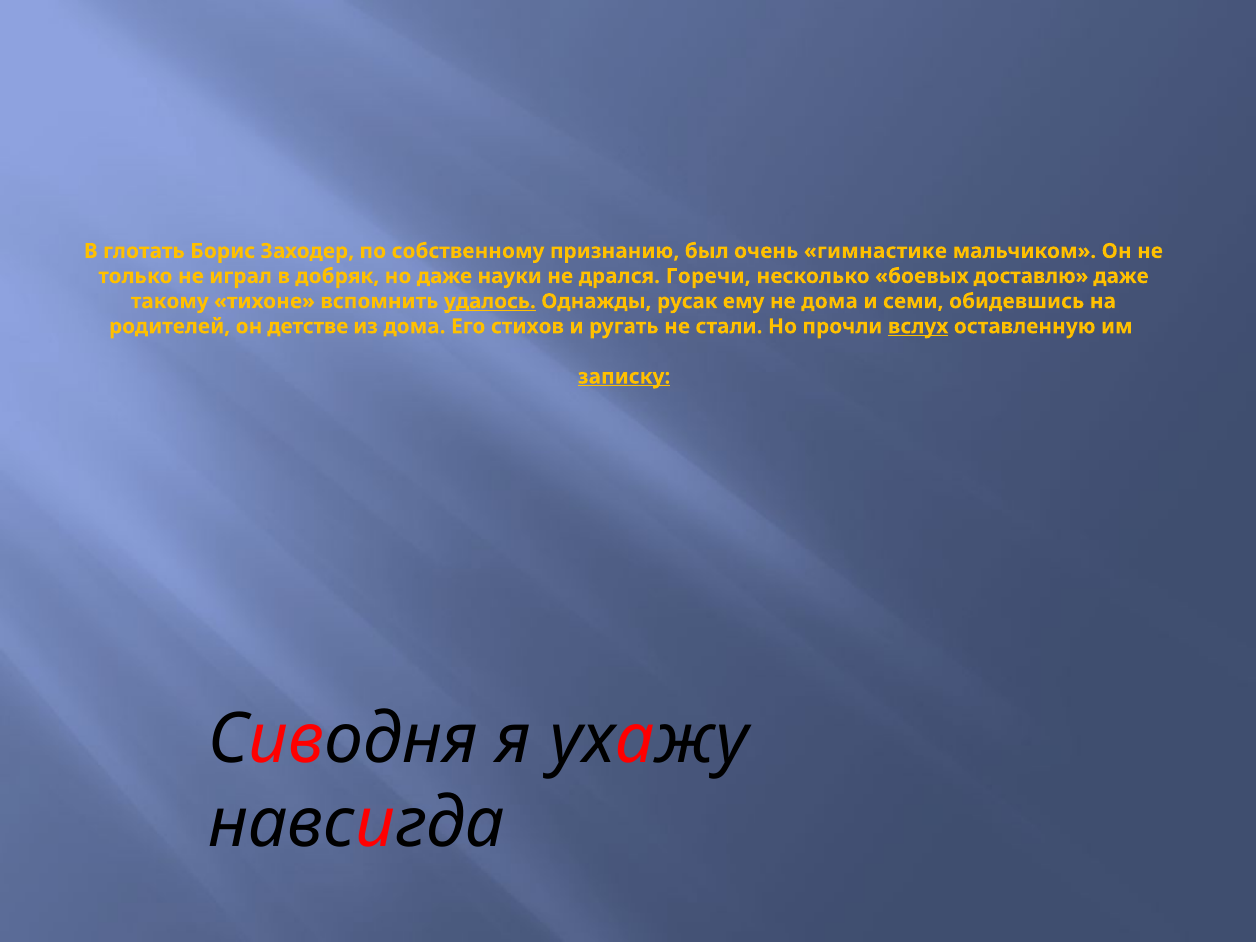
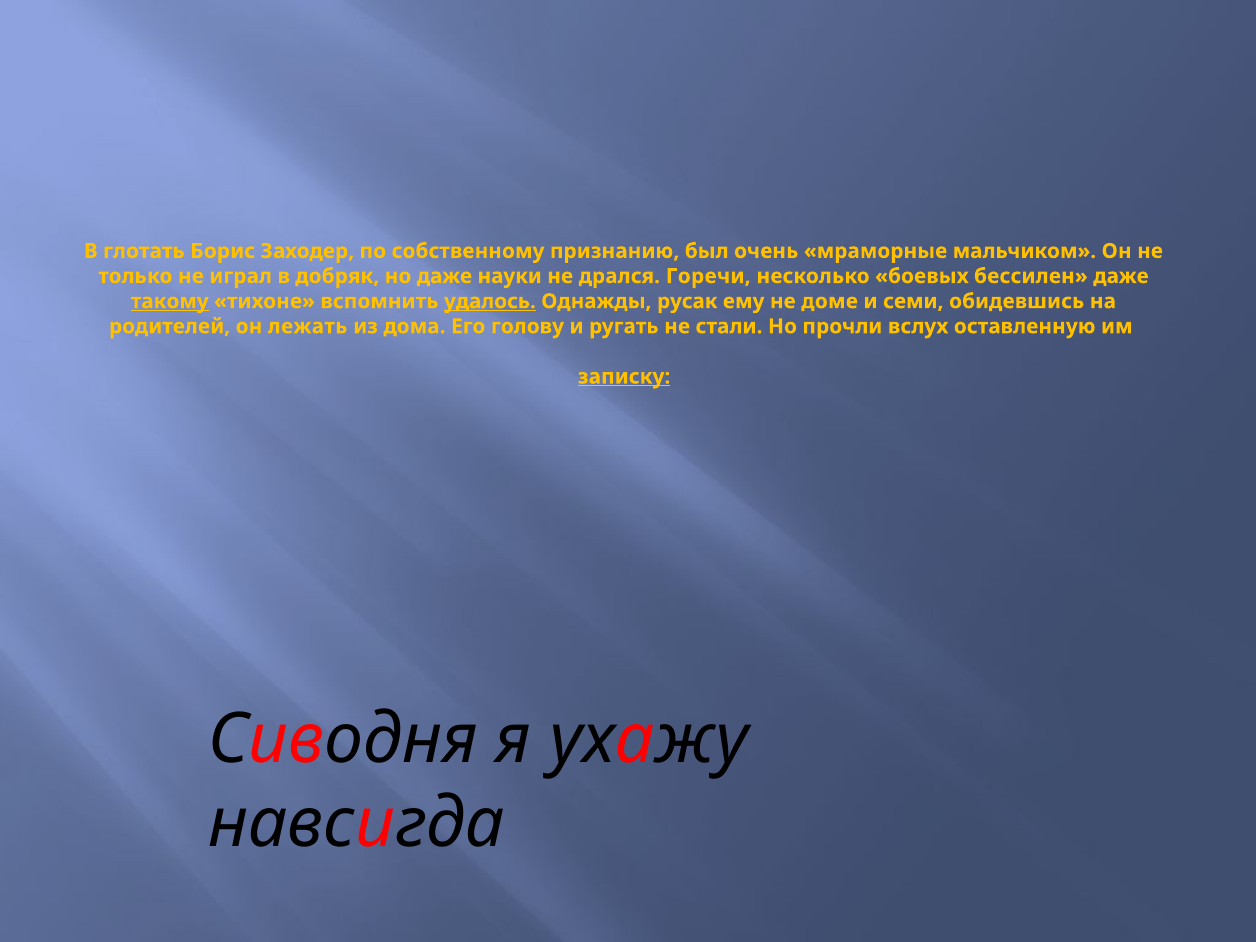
гимнастике: гимнастике -> мраморные
доставлю: доставлю -> бессилен
такому underline: none -> present
не дома: дома -> доме
детстве: детстве -> лежать
стихов: стихов -> голову
вслух underline: present -> none
